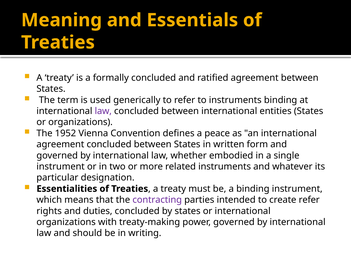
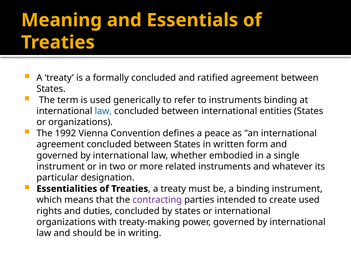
law at (103, 111) colour: purple -> blue
1952: 1952 -> 1992
create refer: refer -> used
